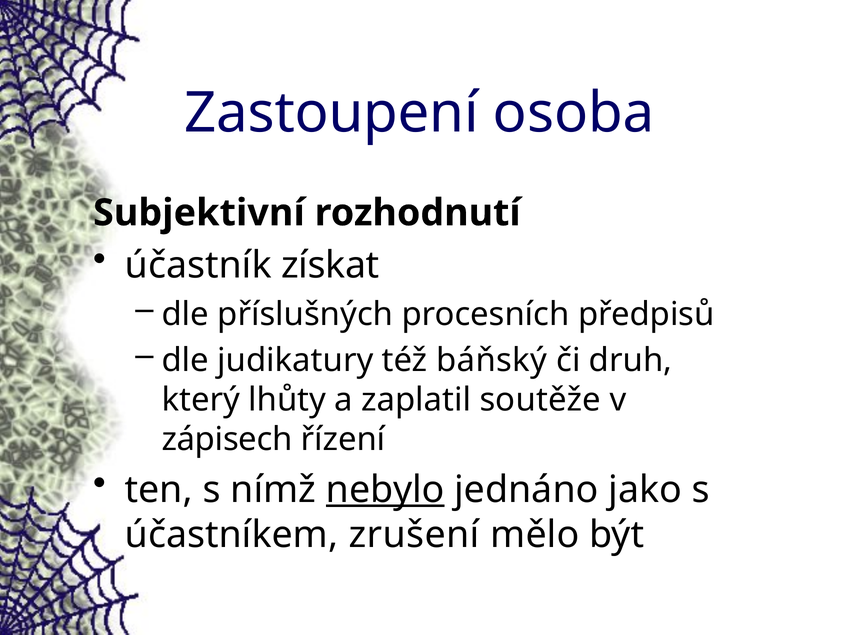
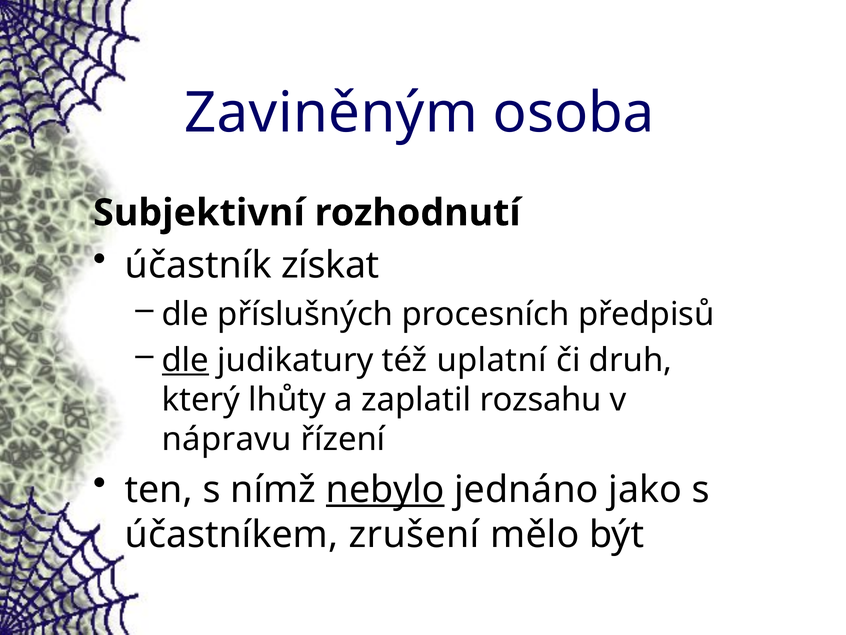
Zastoupení: Zastoupení -> Zaviněným
dle at (185, 360) underline: none -> present
báňský: báňský -> uplatní
soutěže: soutěže -> rozsahu
zápisech: zápisech -> nápravu
